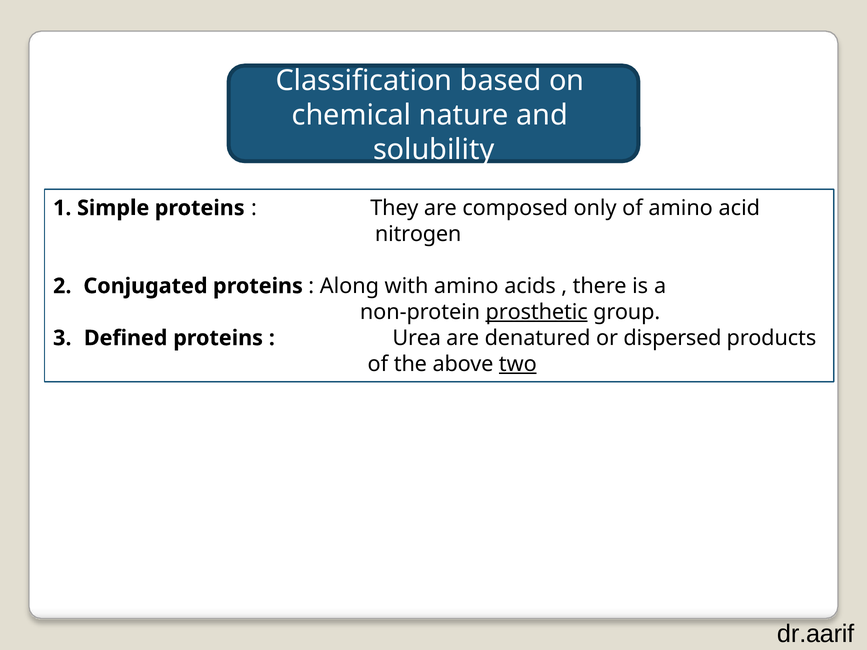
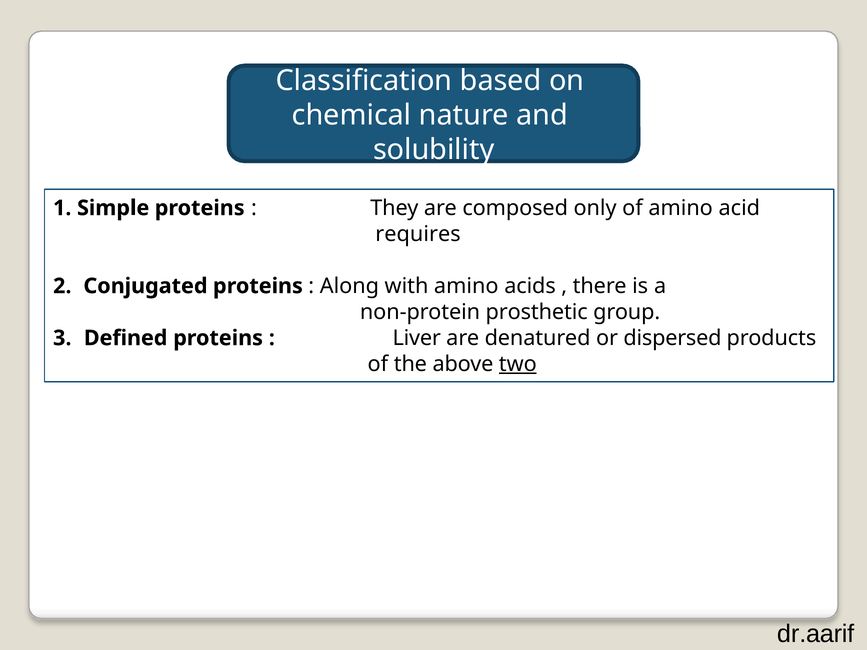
nitrogen: nitrogen -> requires
prosthetic underline: present -> none
Urea: Urea -> Liver
